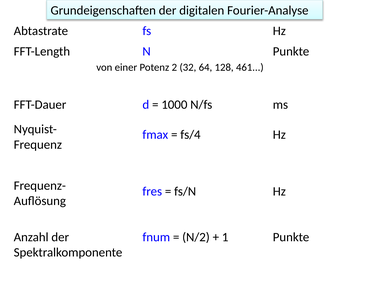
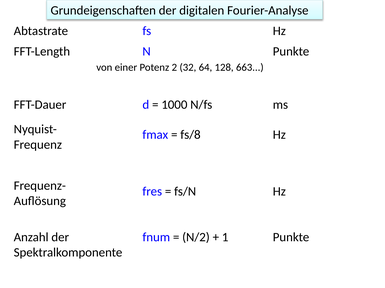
461: 461 -> 663
fs/4: fs/4 -> fs/8
